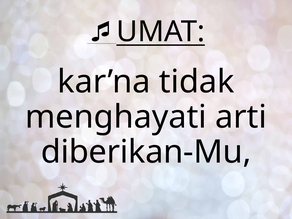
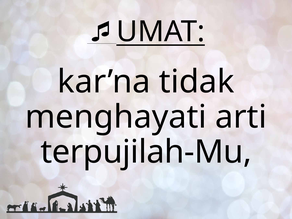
diberikan-Mu: diberikan-Mu -> terpujilah-Mu
